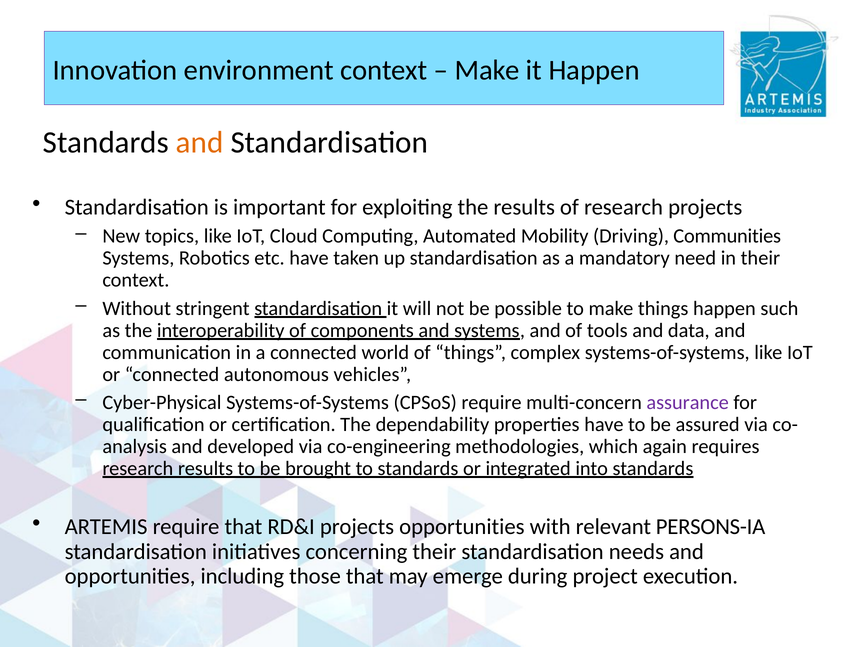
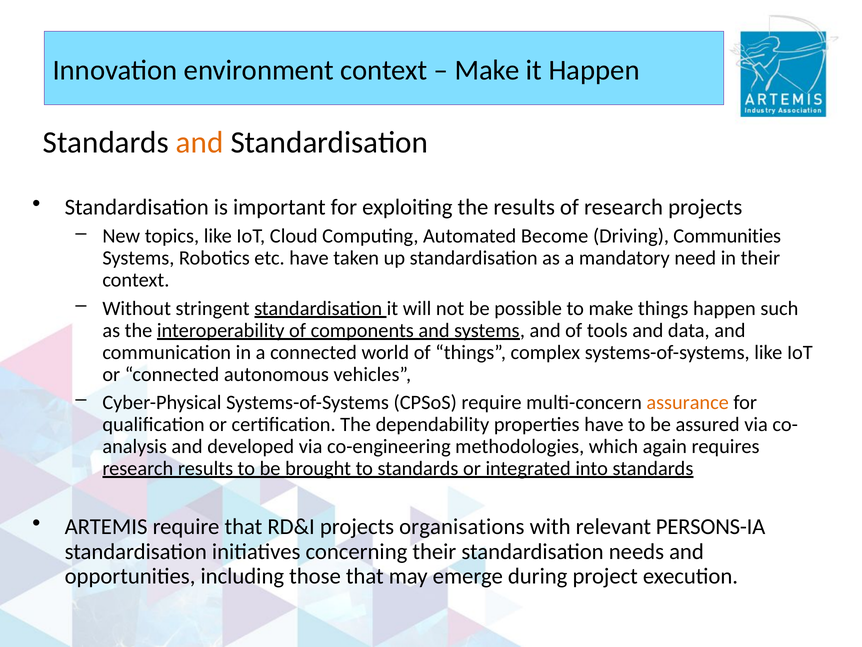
Mobility: Mobility -> Become
assurance colour: purple -> orange
projects opportunities: opportunities -> organisations
